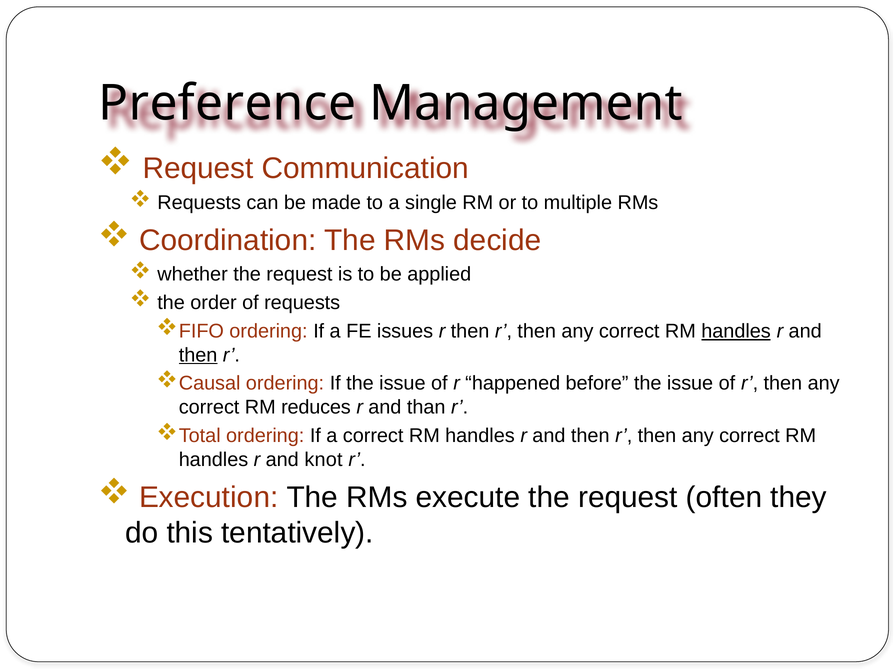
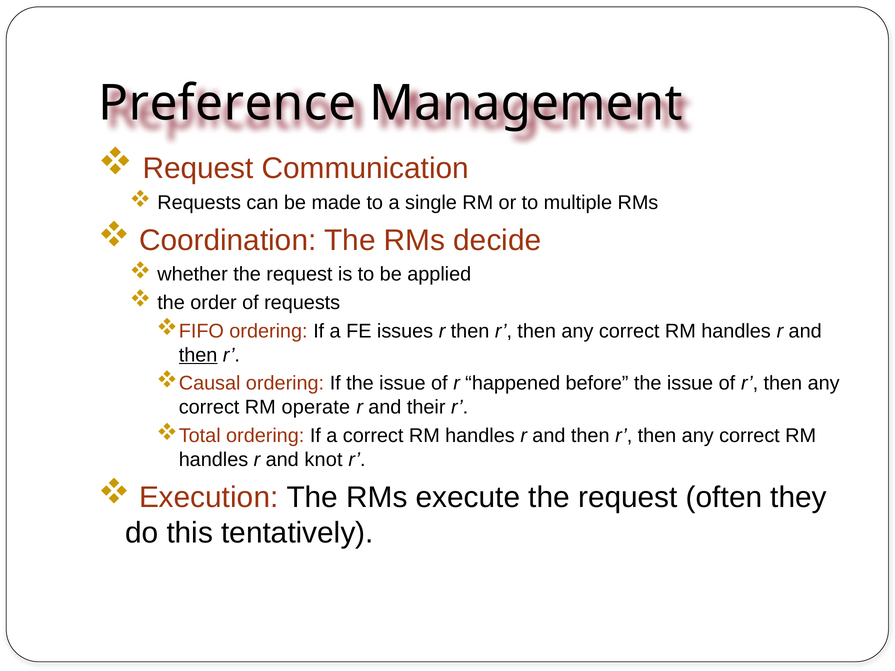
handles at (736, 331) underline: present -> none
reduces: reduces -> operate
than: than -> their
